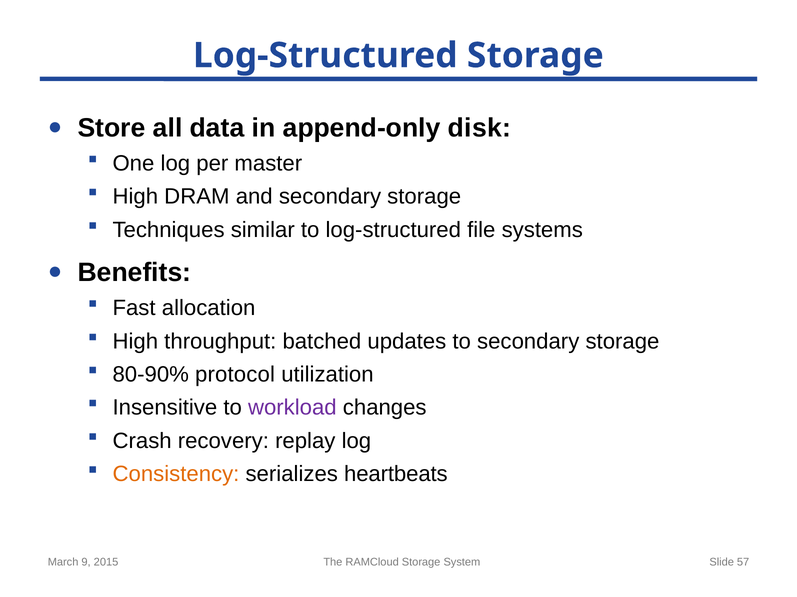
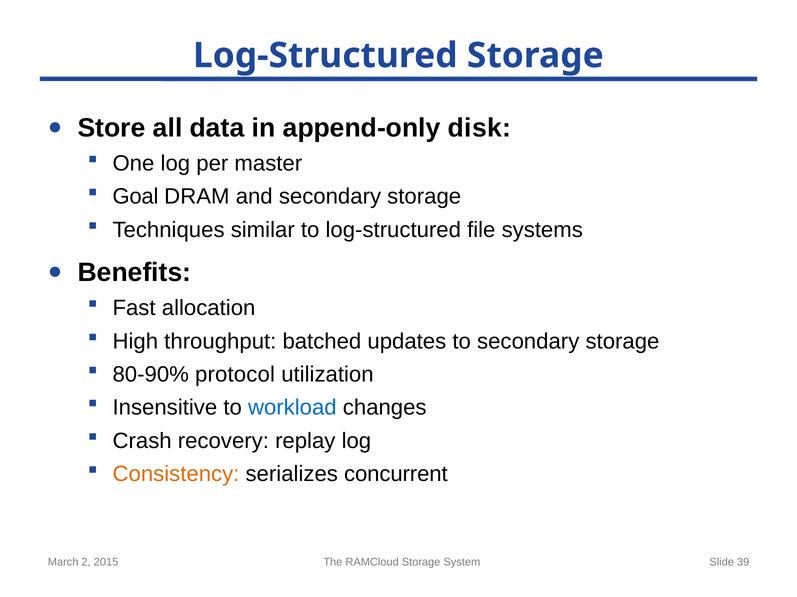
High at (135, 197): High -> Goal
workload colour: purple -> blue
heartbeats: heartbeats -> concurrent
9: 9 -> 2
57: 57 -> 39
